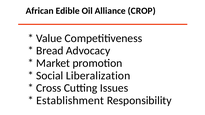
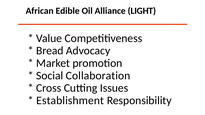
CROP: CROP -> LIGHT
Liberalization: Liberalization -> Collaboration
